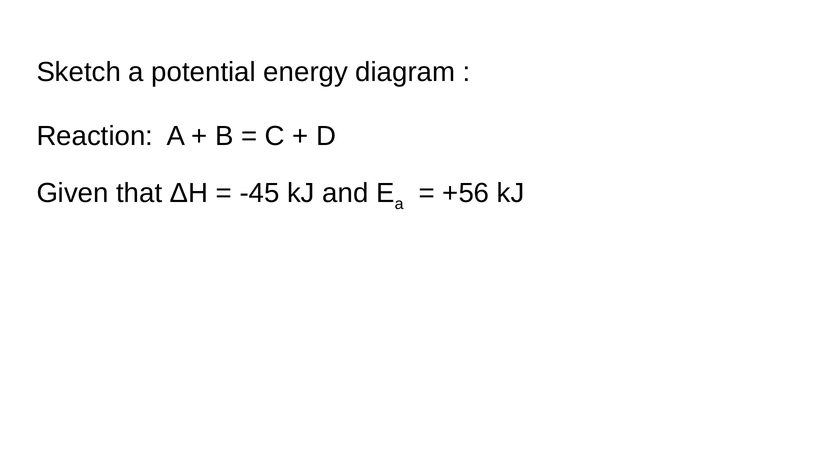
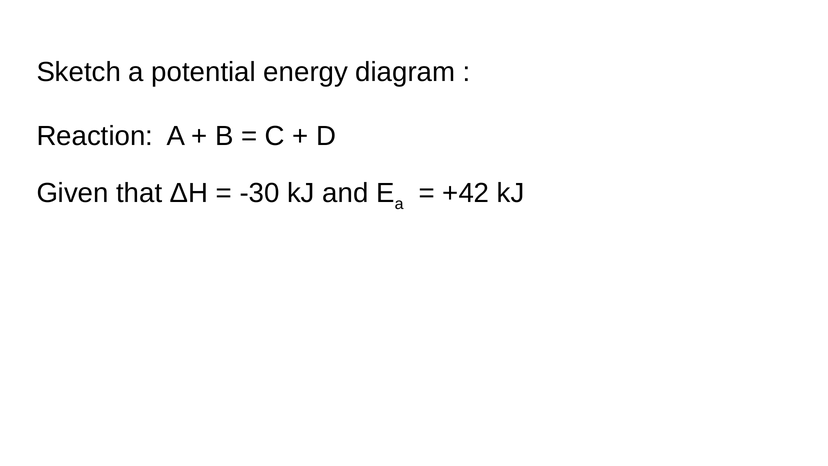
-45: -45 -> -30
+56: +56 -> +42
